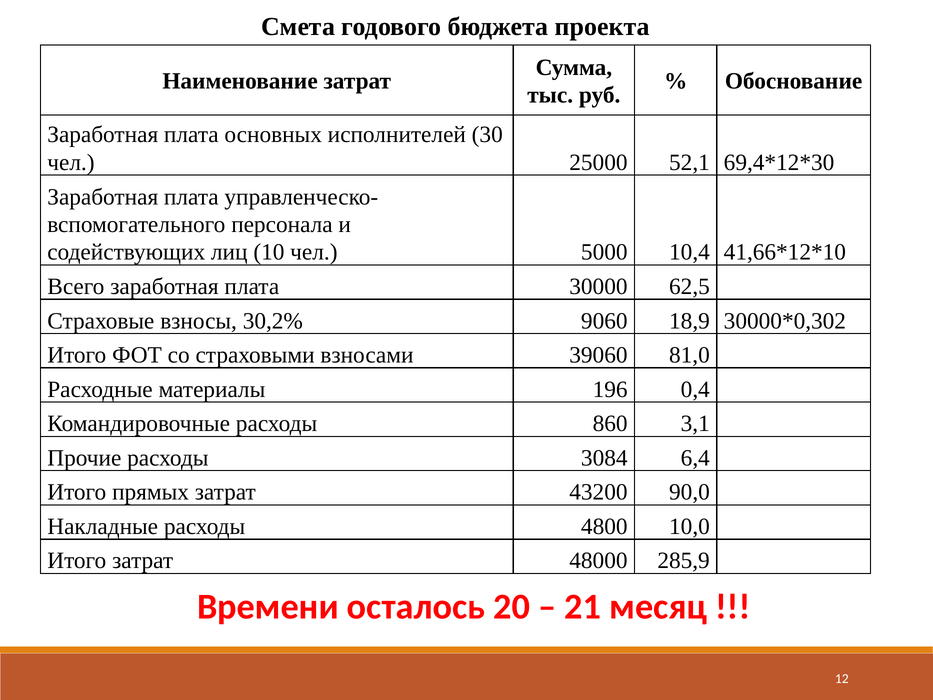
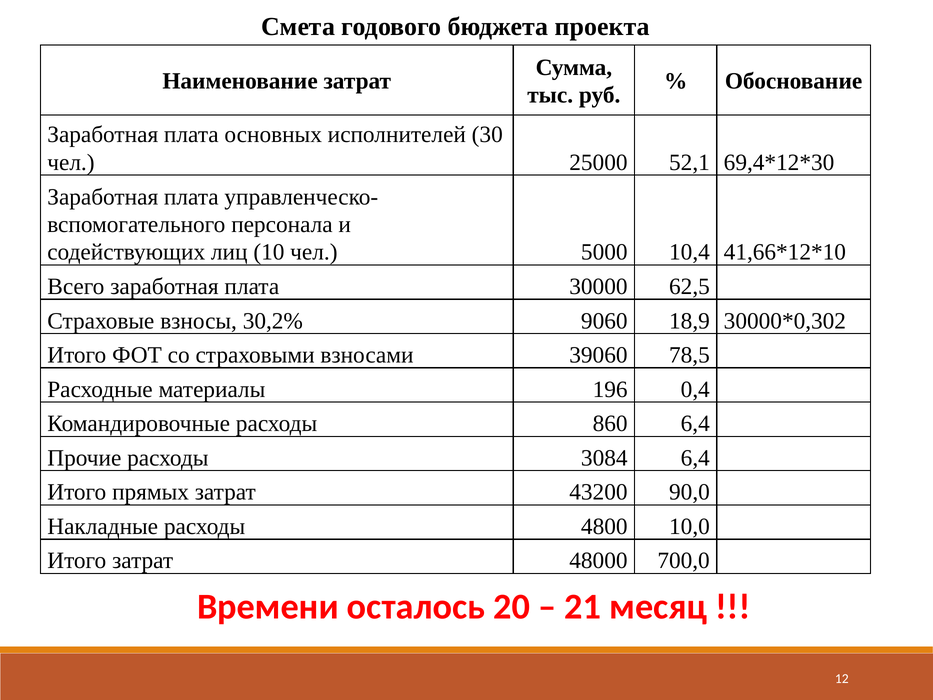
81,0: 81,0 -> 78,5
860 3,1: 3,1 -> 6,4
285,9: 285,9 -> 700,0
